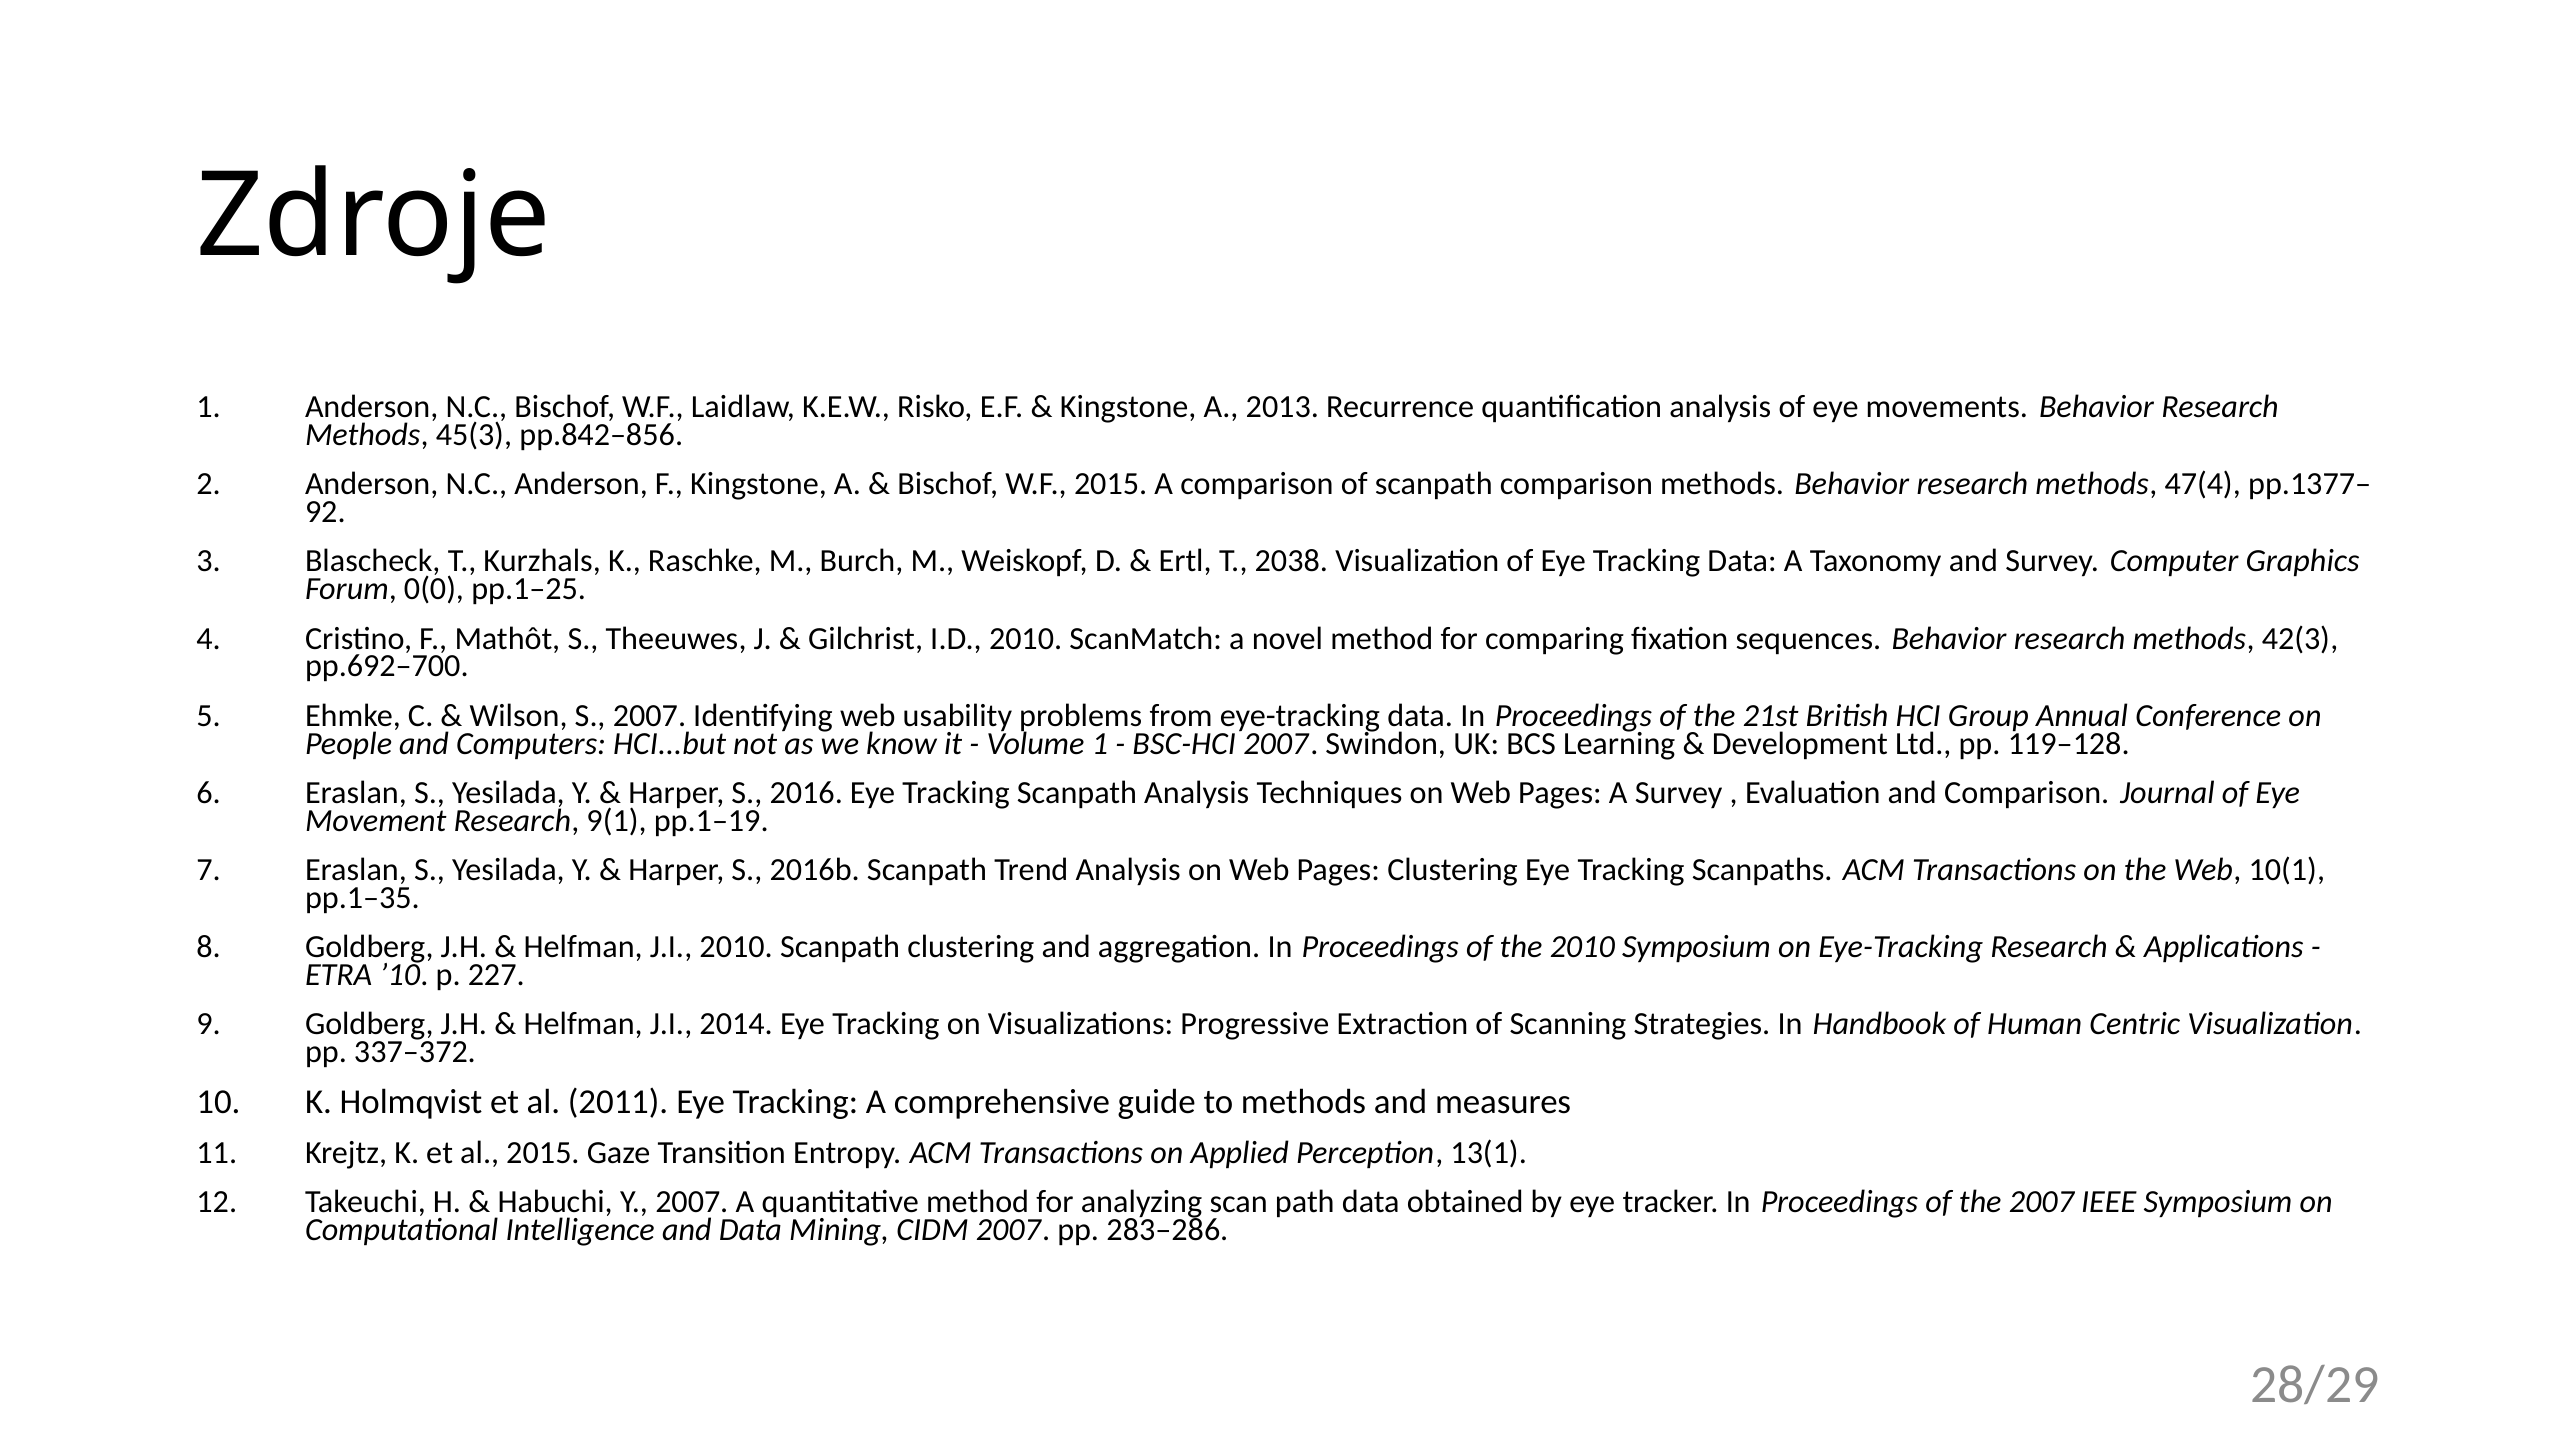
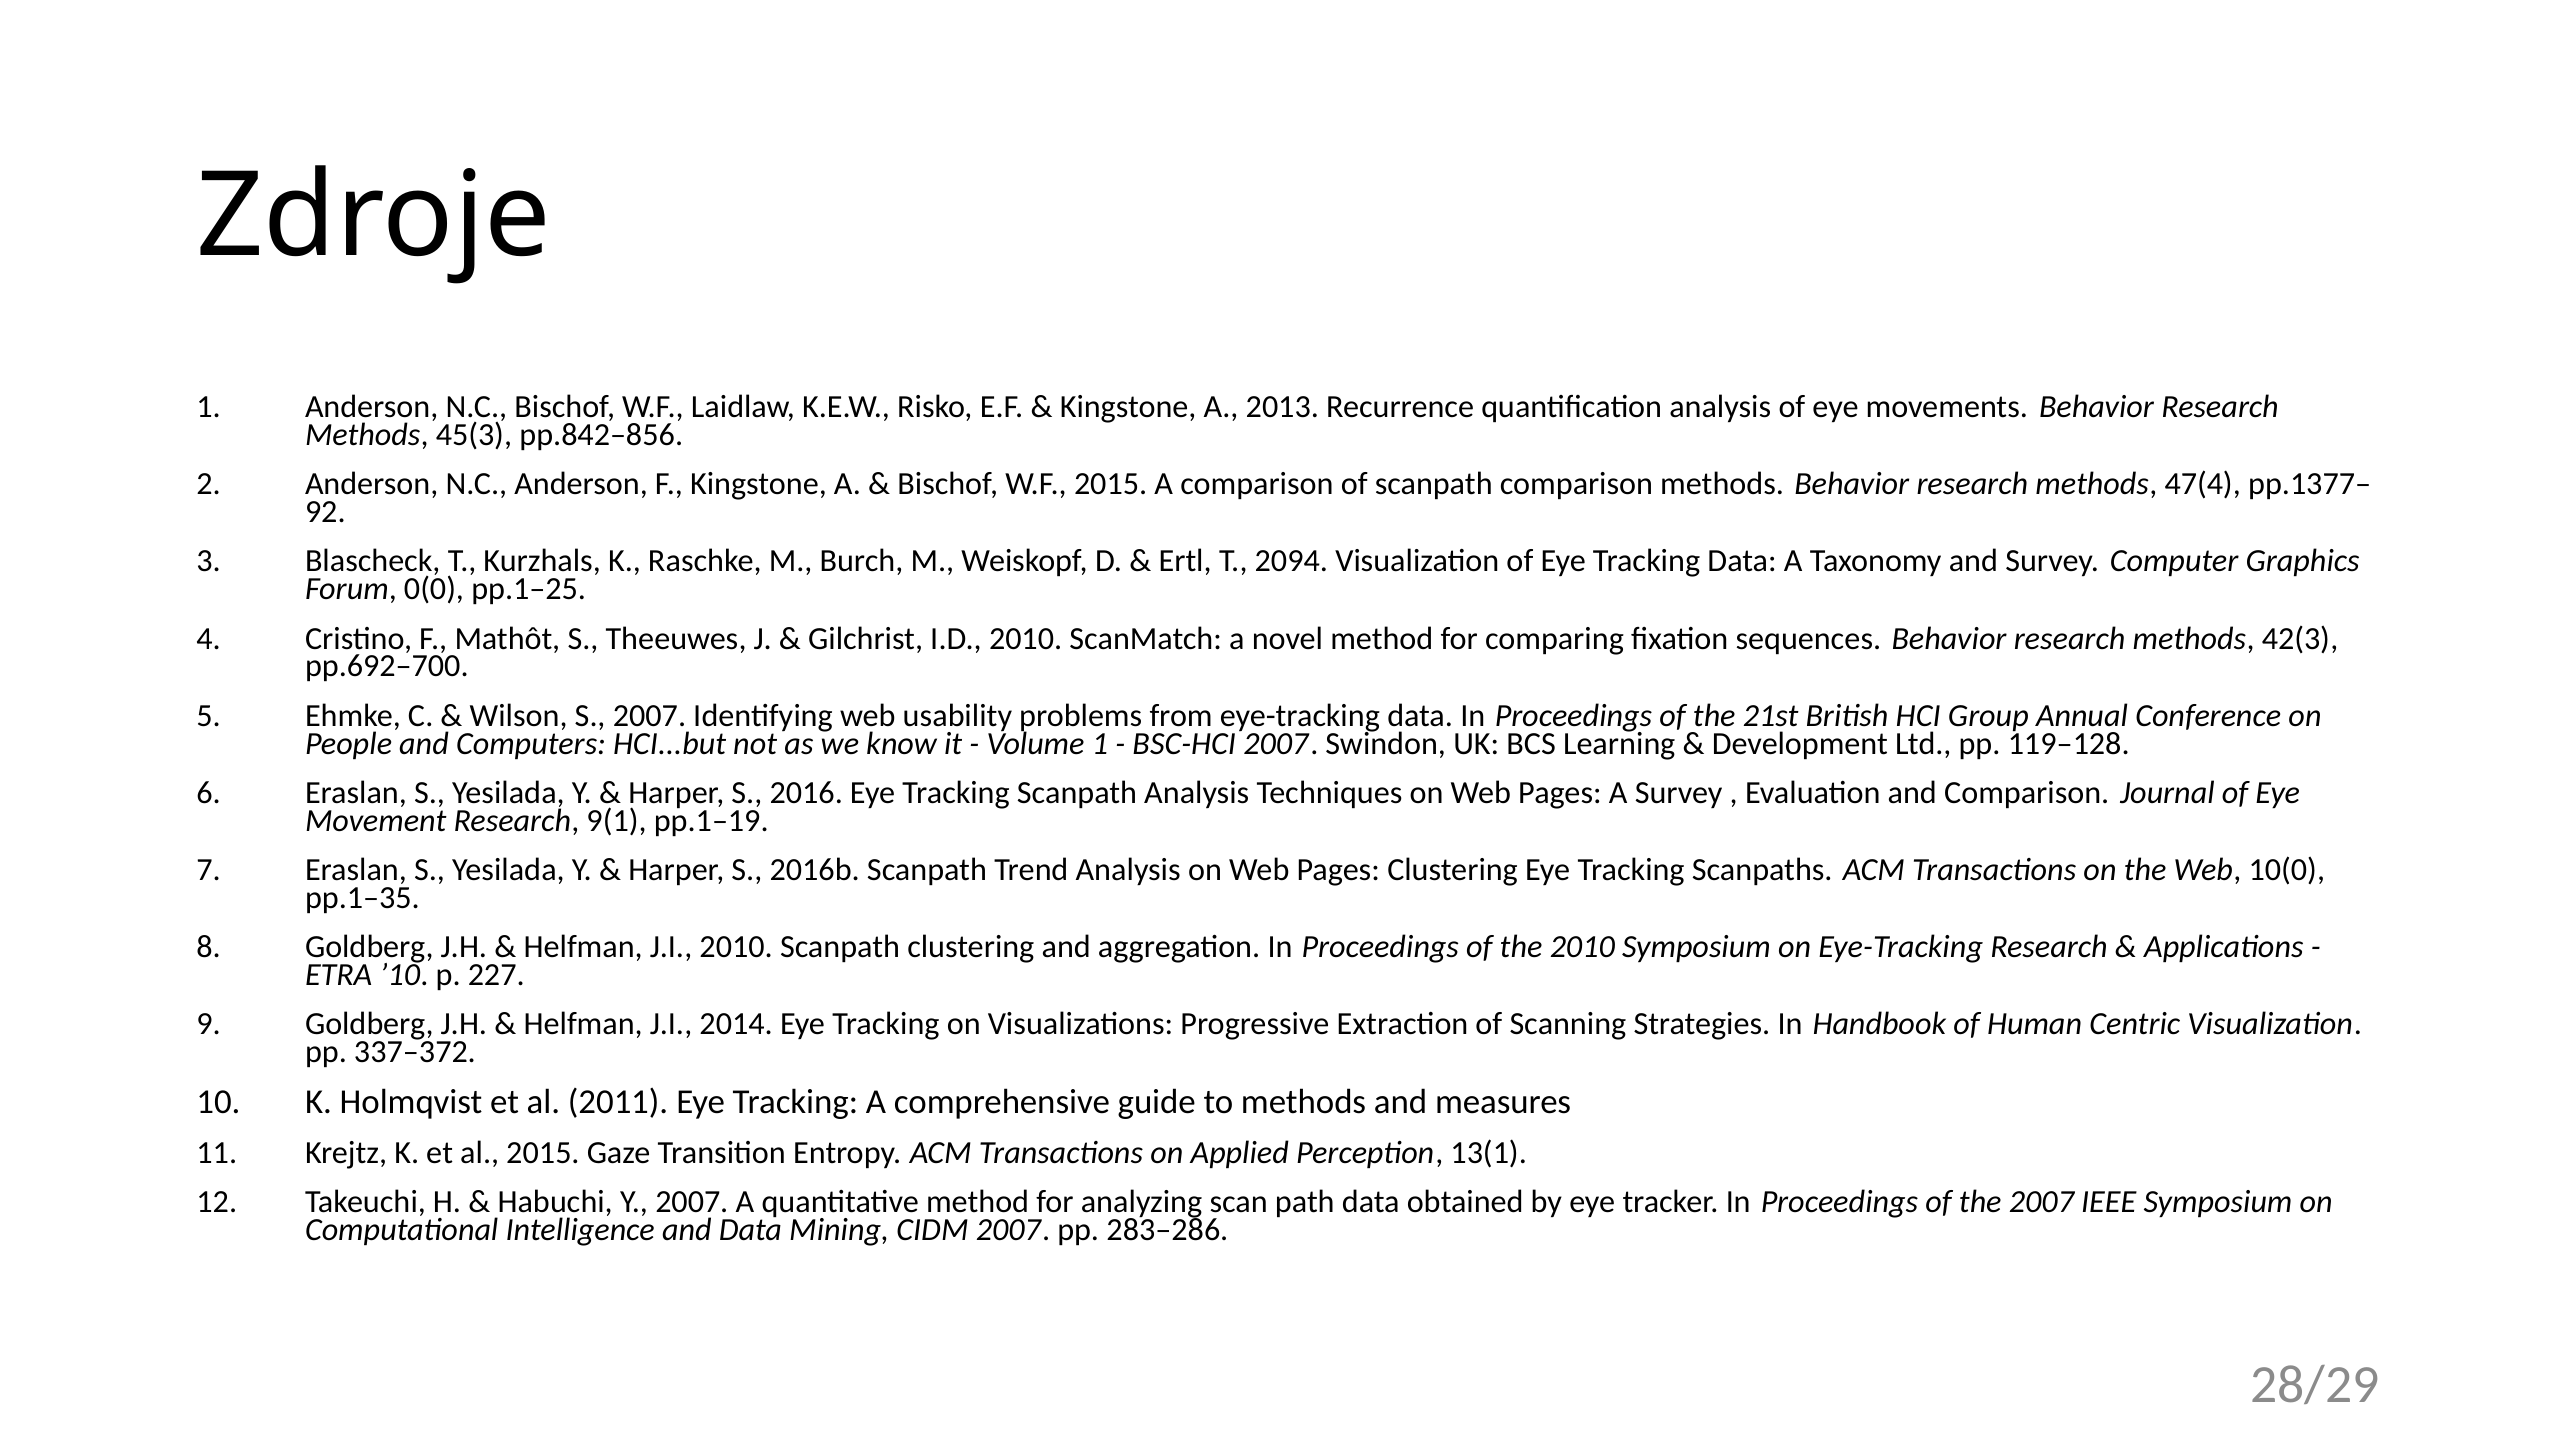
2038: 2038 -> 2094
10(1: 10(1 -> 10(0
